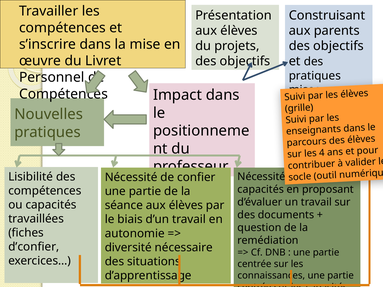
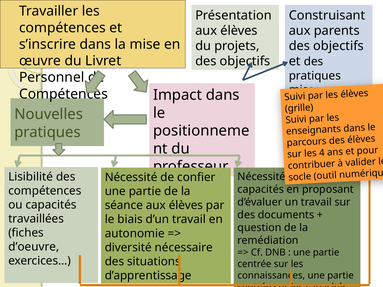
d’confier: d’confier -> d’oeuvre
